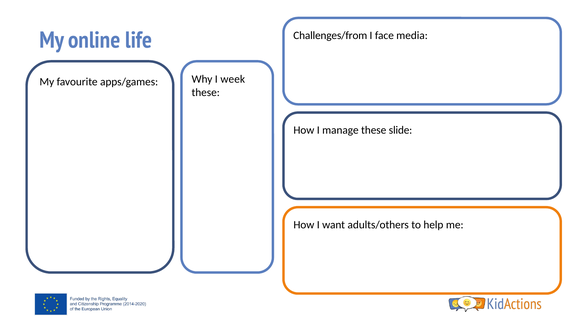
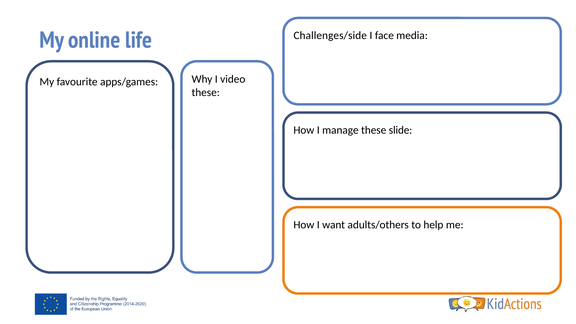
Challenges/from: Challenges/from -> Challenges/side
week: week -> video
